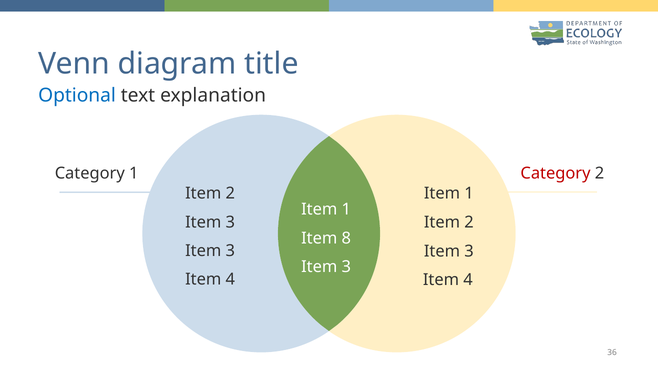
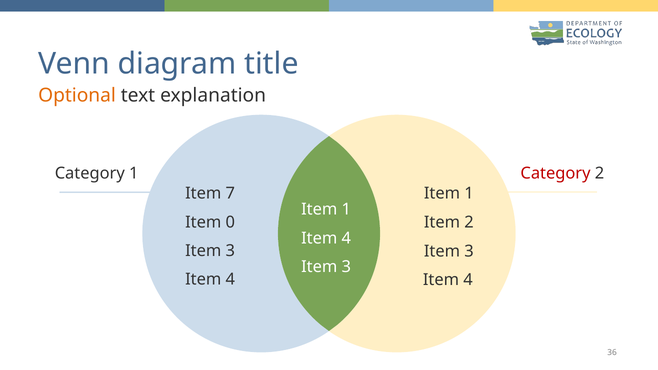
Optional colour: blue -> orange
2 at (230, 193): 2 -> 7
3 at (230, 222): 3 -> 0
8 at (346, 238): 8 -> 4
